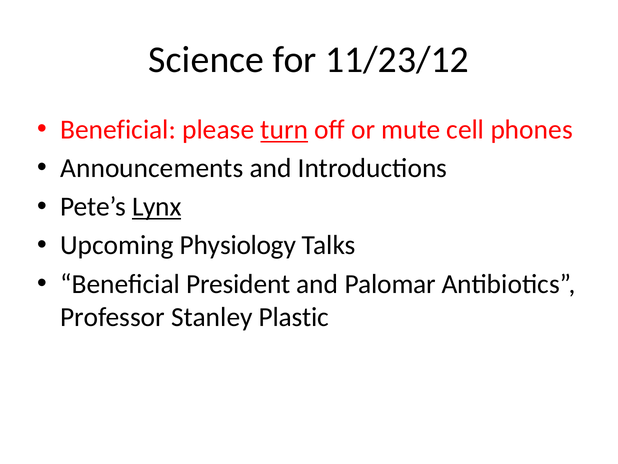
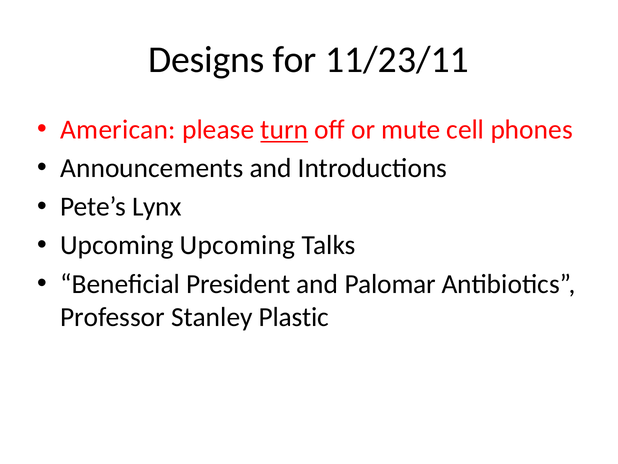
Science: Science -> Designs
11/23/12: 11/23/12 -> 11/23/11
Beneficial at (118, 130): Beneficial -> American
Lynx underline: present -> none
Upcoming Physiology: Physiology -> Upcoming
